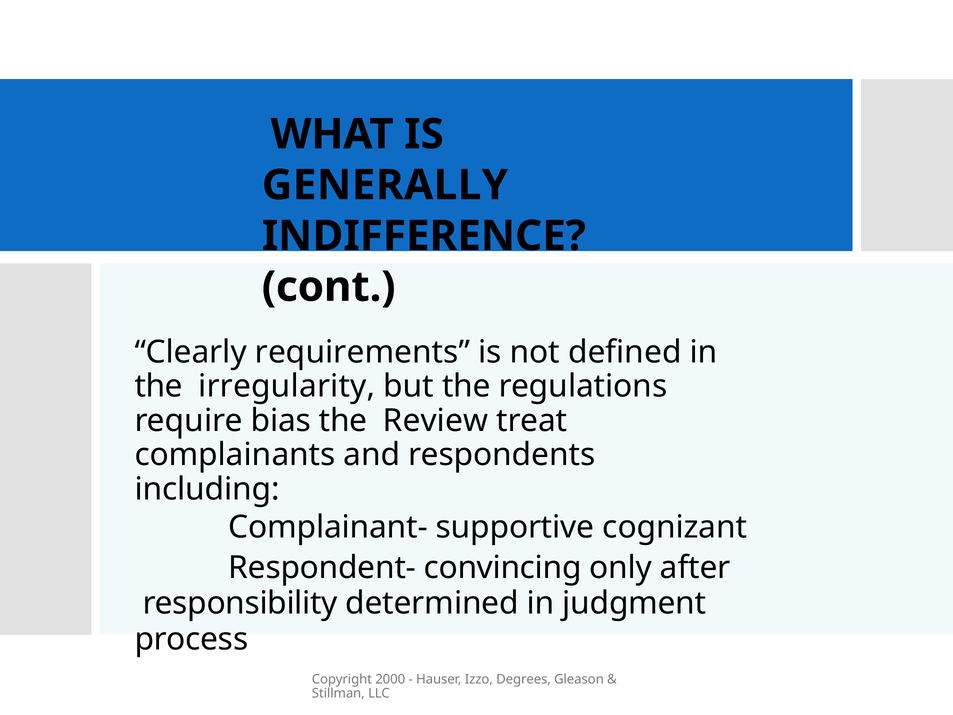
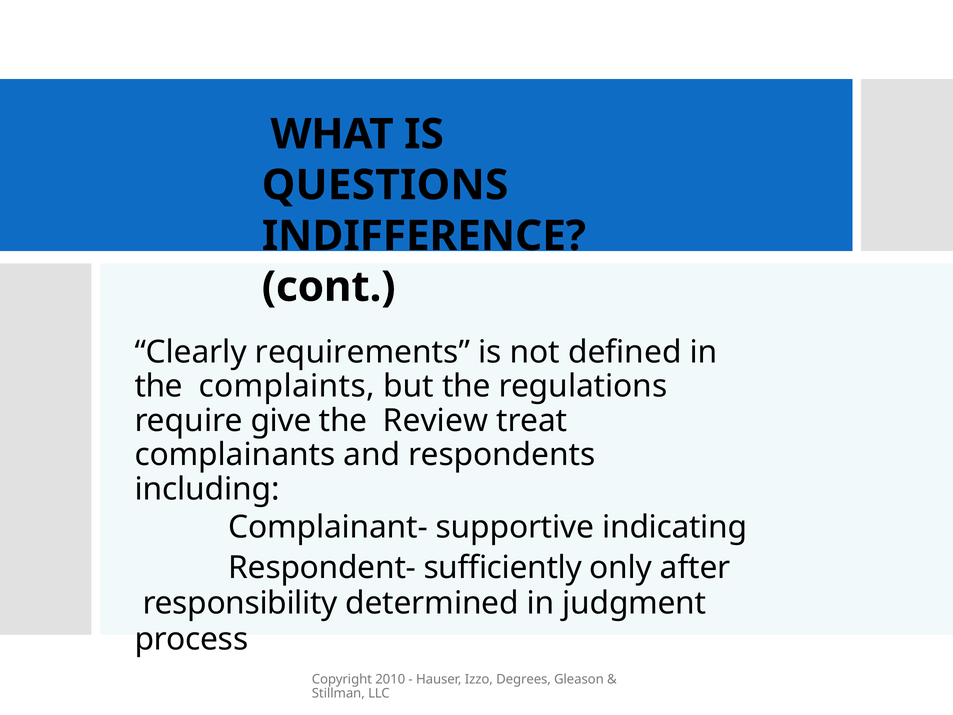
GENERALLY: GENERALLY -> QUESTIONS
irregularity: irregularity -> complaints
bias: bias -> give
cognizant: cognizant -> indicating
convincing: convincing -> sufficiently
2000: 2000 -> 2010
